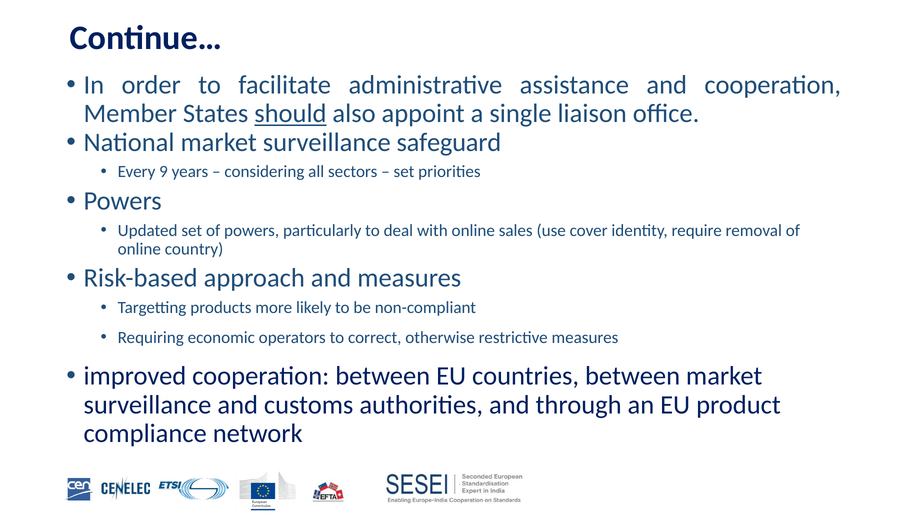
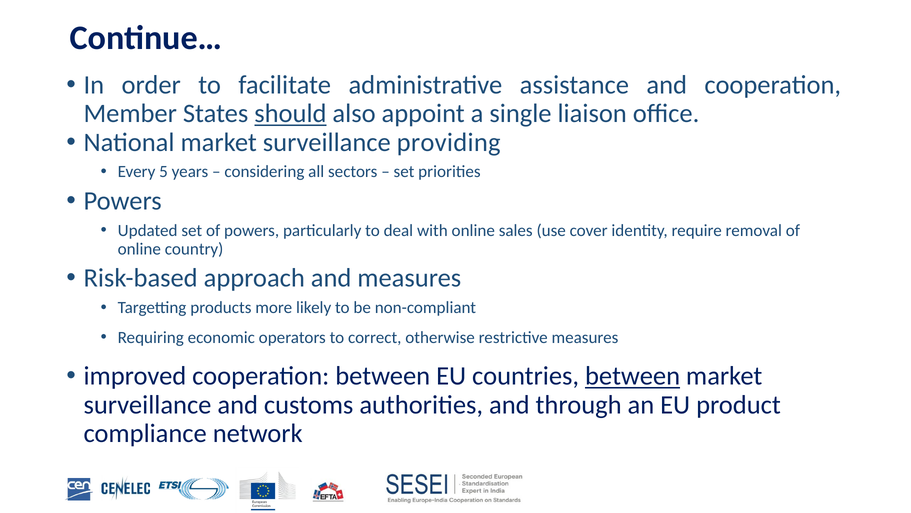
safeguard: safeguard -> providing
9: 9 -> 5
between at (633, 376) underline: none -> present
